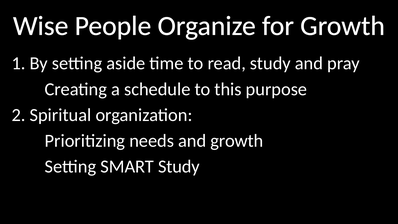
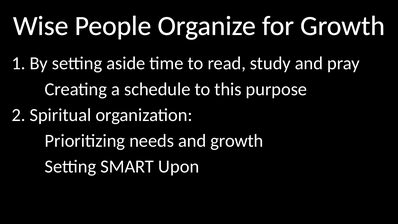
SMART Study: Study -> Upon
